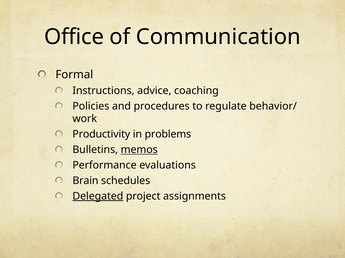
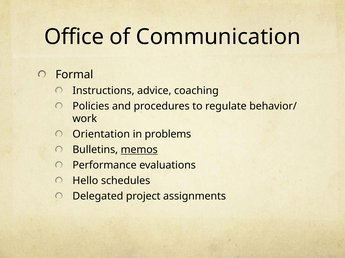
Productivity: Productivity -> Orientation
Brain: Brain -> Hello
Delegated underline: present -> none
